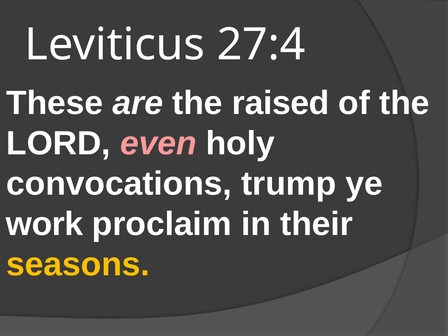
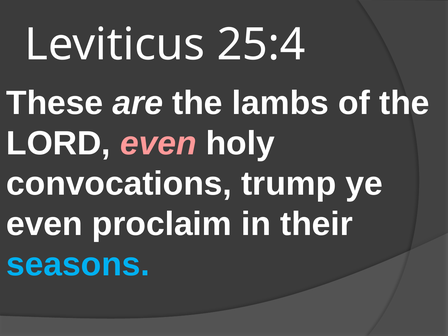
27:4: 27:4 -> 25:4
raised: raised -> lambs
work at (45, 224): work -> even
seasons colour: yellow -> light blue
